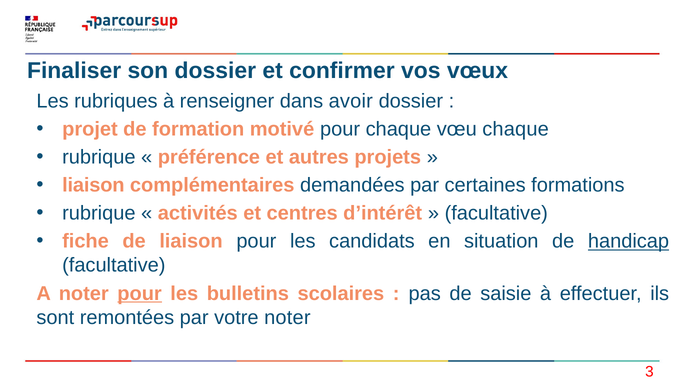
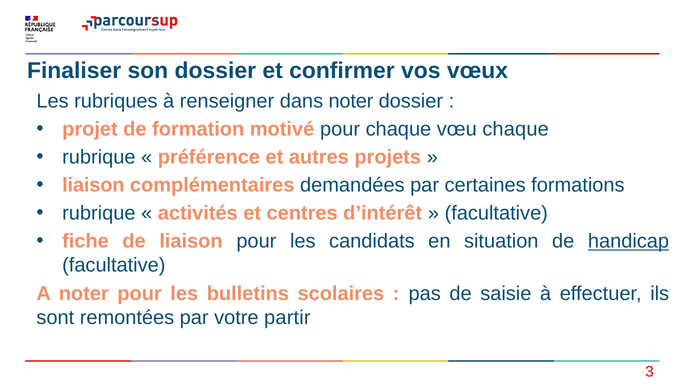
dans avoir: avoir -> noter
pour at (140, 294) underline: present -> none
votre noter: noter -> partir
